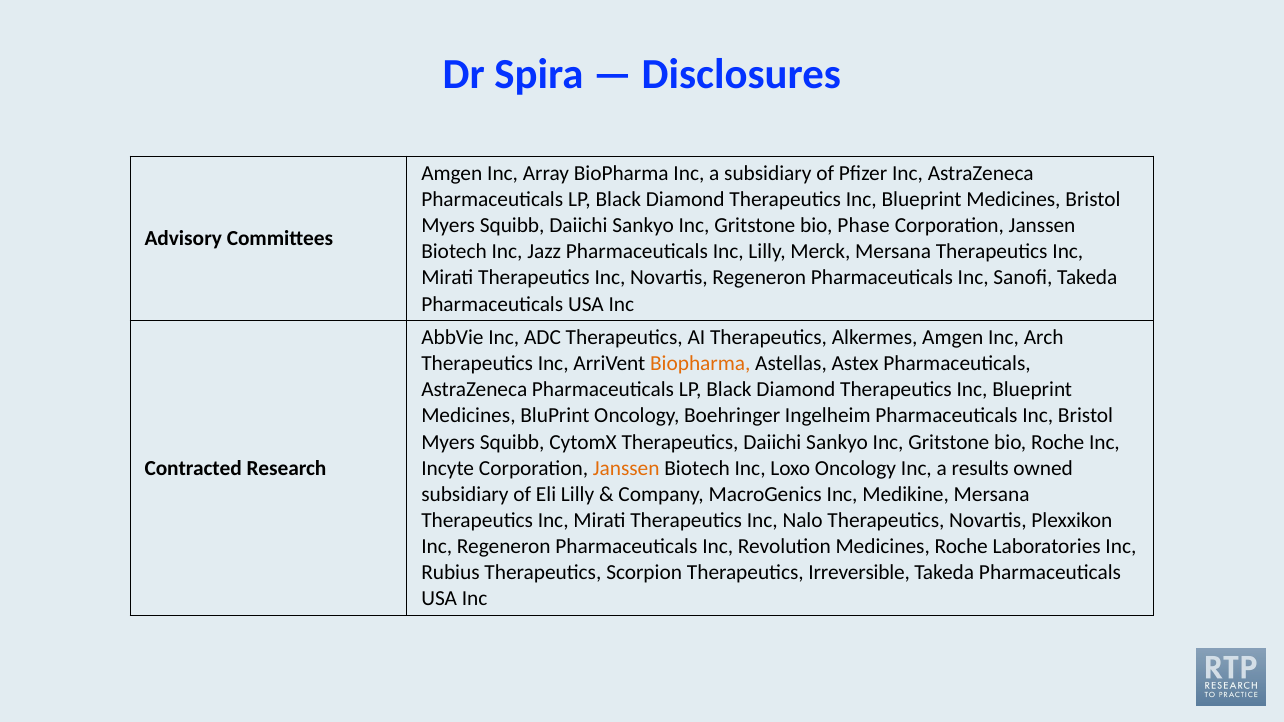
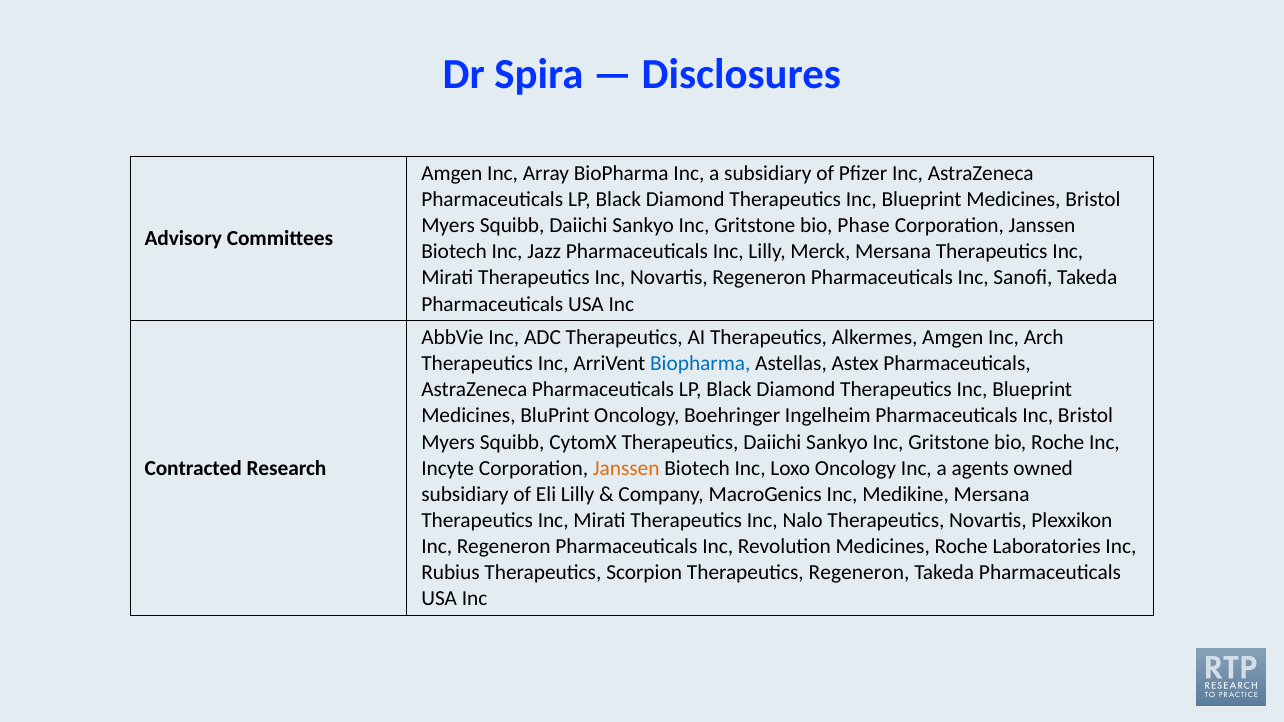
Biopharma at (700, 364) colour: orange -> blue
results: results -> agents
Therapeutics Irreversible: Irreversible -> Regeneron
